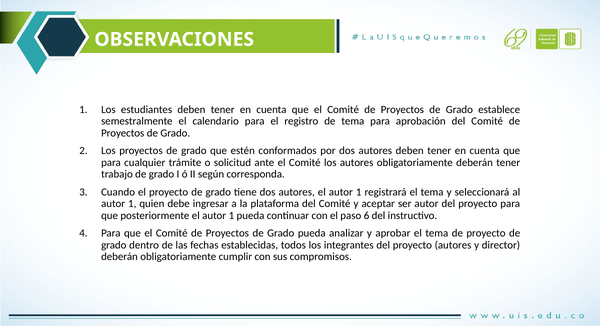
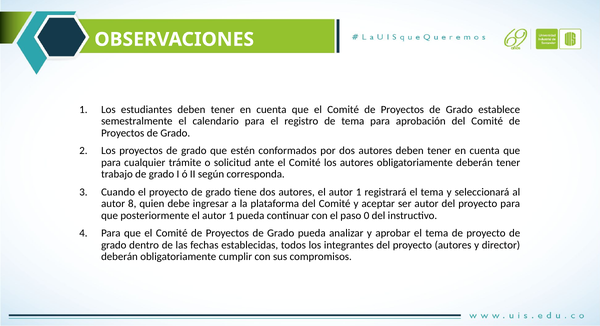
1 at (132, 204): 1 -> 8
6: 6 -> 0
